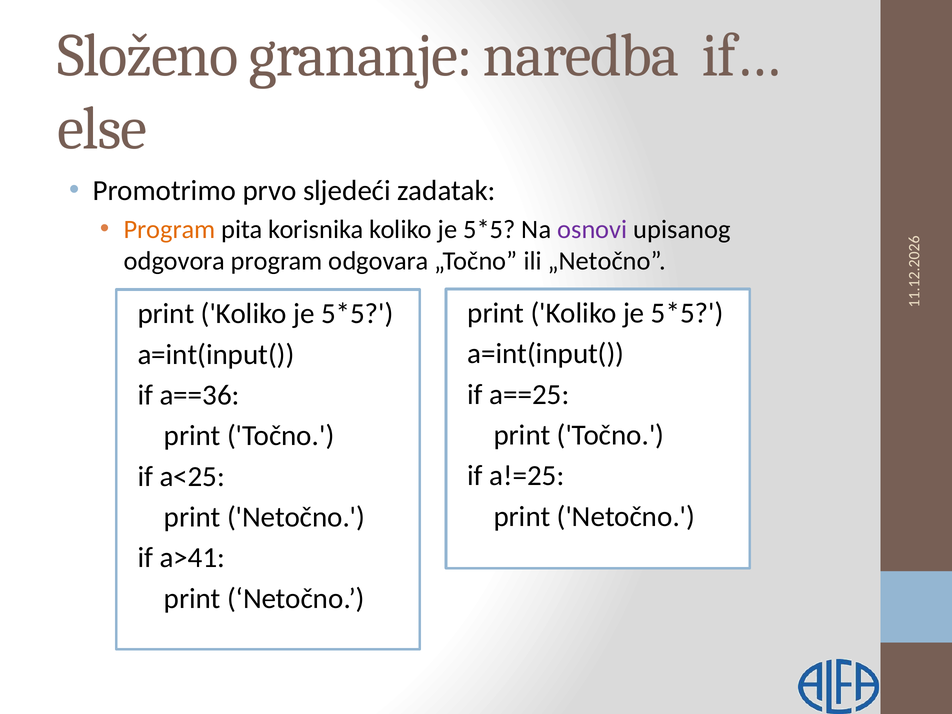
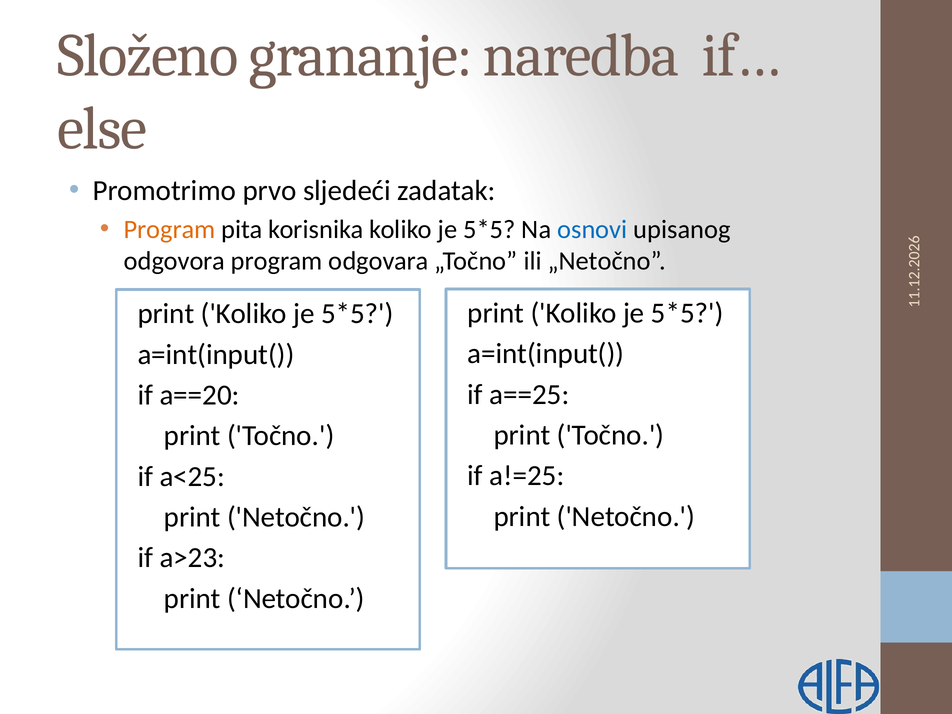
osnovi colour: purple -> blue
a==36: a==36 -> a==20
a>41: a>41 -> a>23
